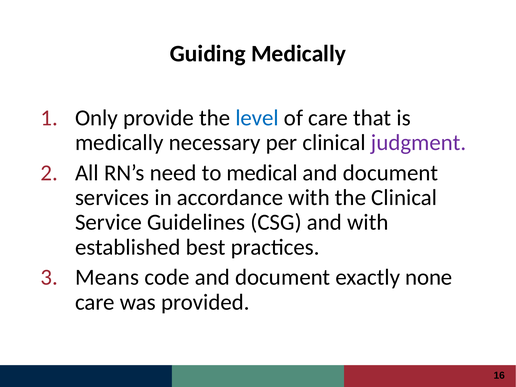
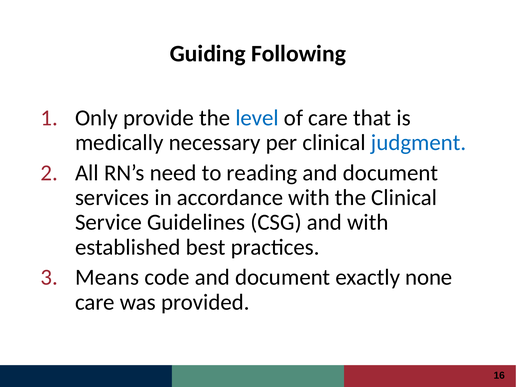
Guiding Medically: Medically -> Following
judgment colour: purple -> blue
medical: medical -> reading
